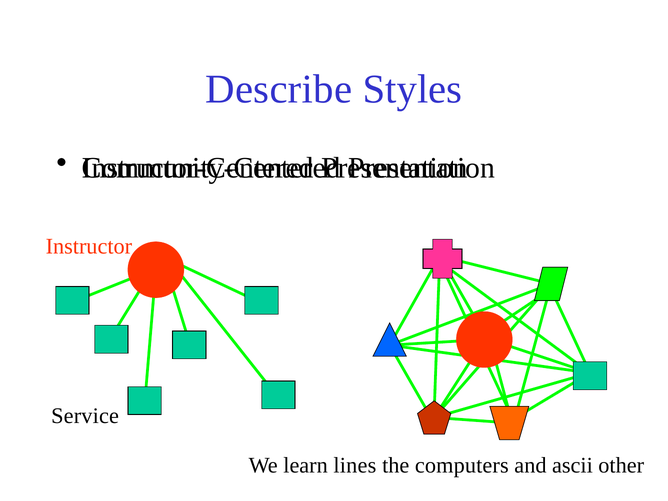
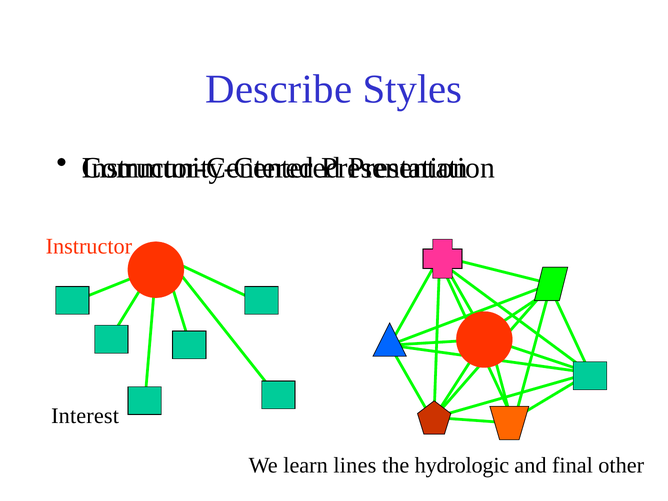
Service: Service -> Interest
computers: computers -> hydrologic
ascii: ascii -> final
